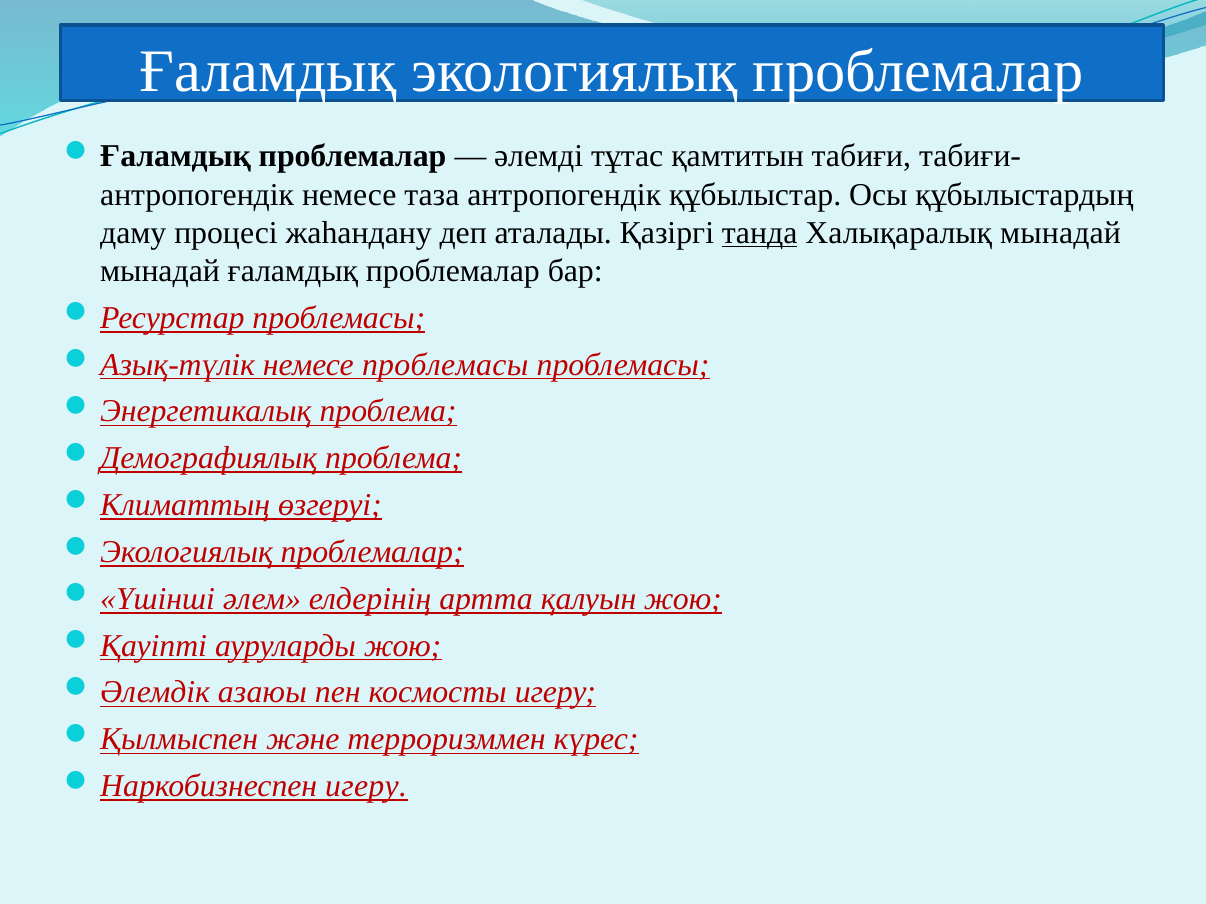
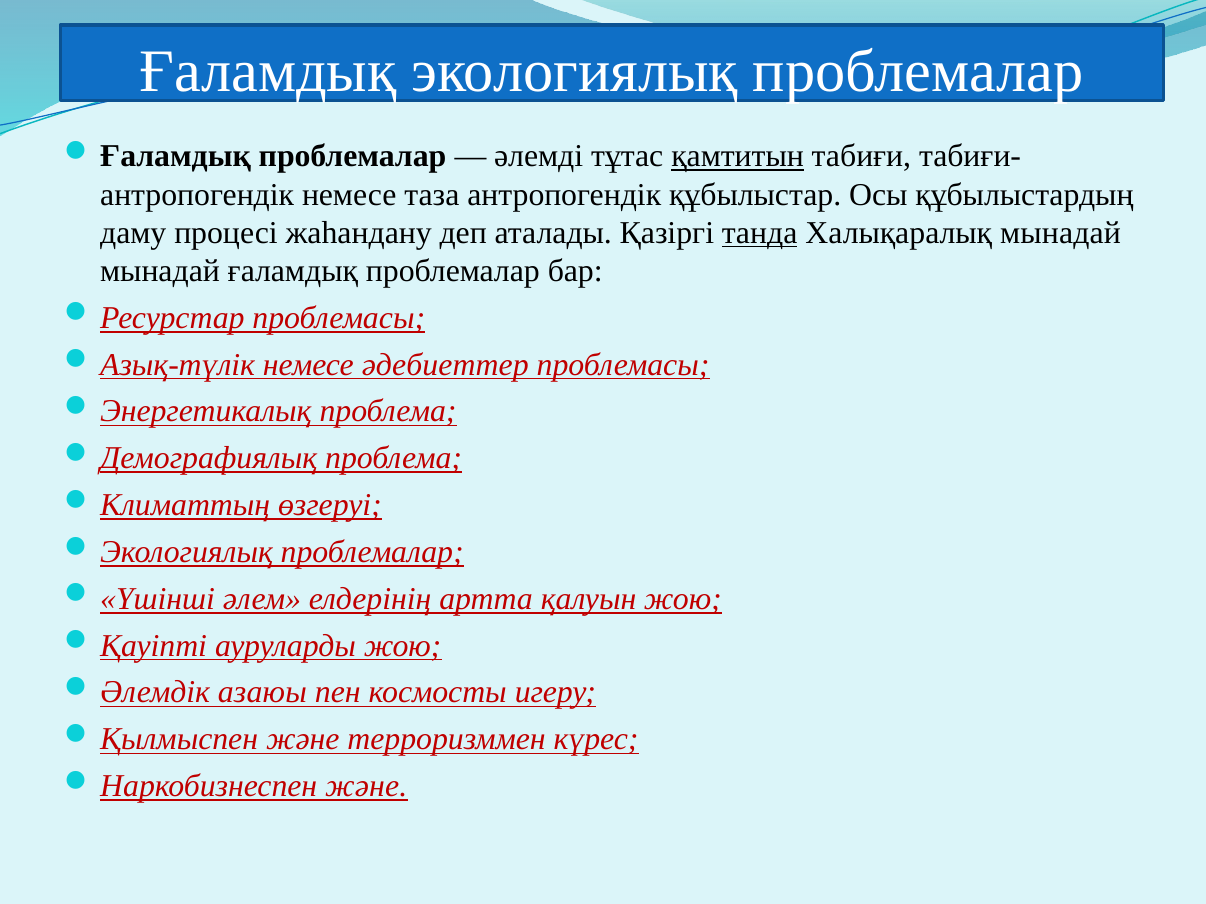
қамтитын underline: none -> present
немесе проблемасы: проблемасы -> әдебиеттер
игеру at (366, 787): игеру -> және
